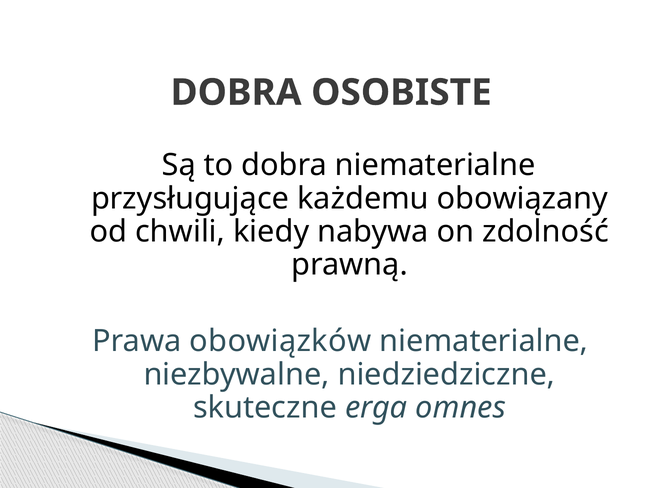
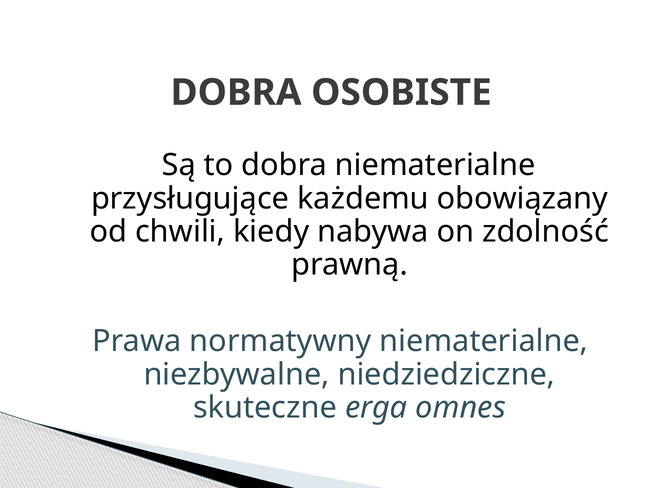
obowiązków: obowiązków -> normatywny
